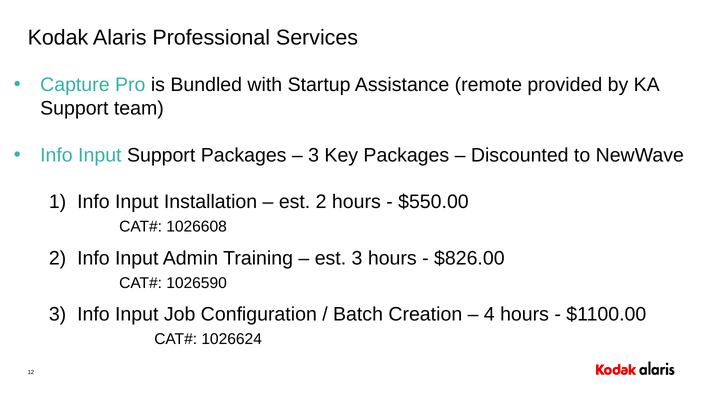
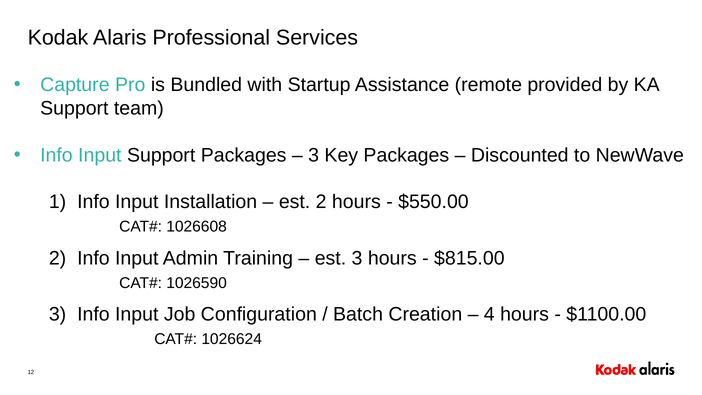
$826.00: $826.00 -> $815.00
